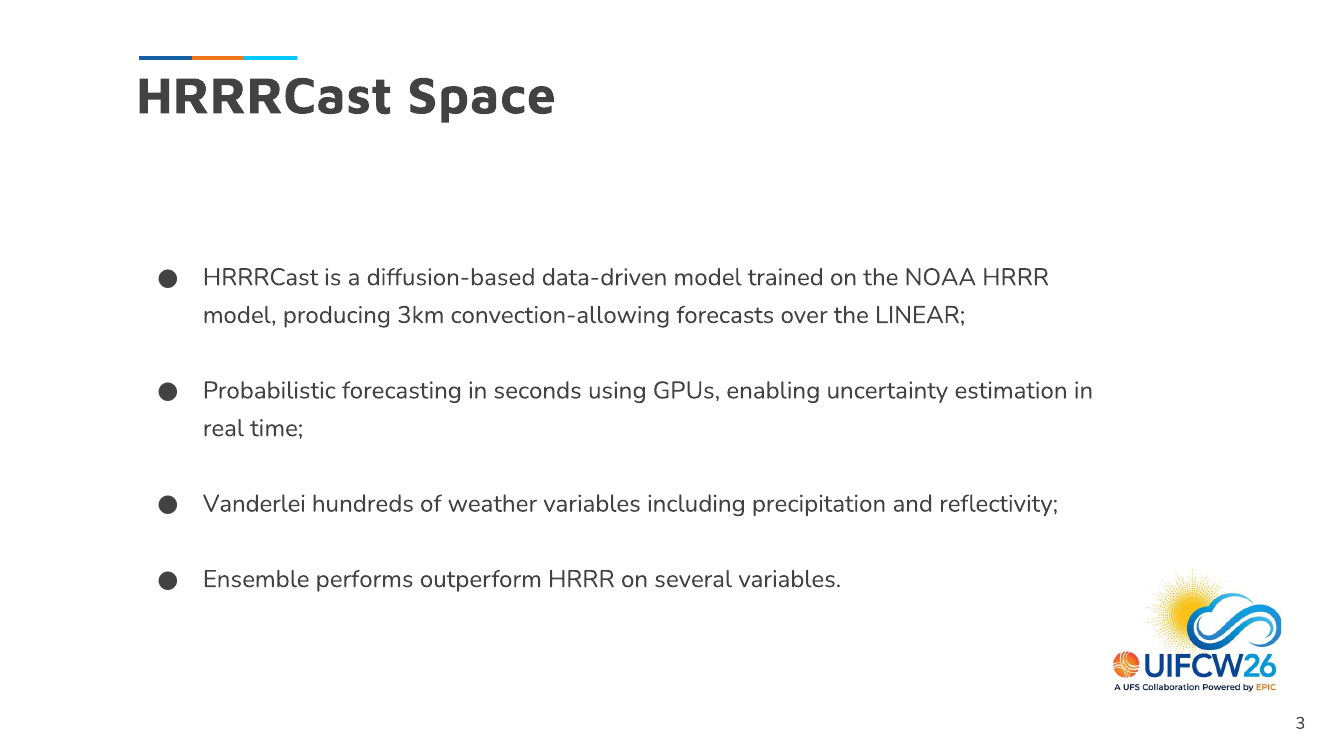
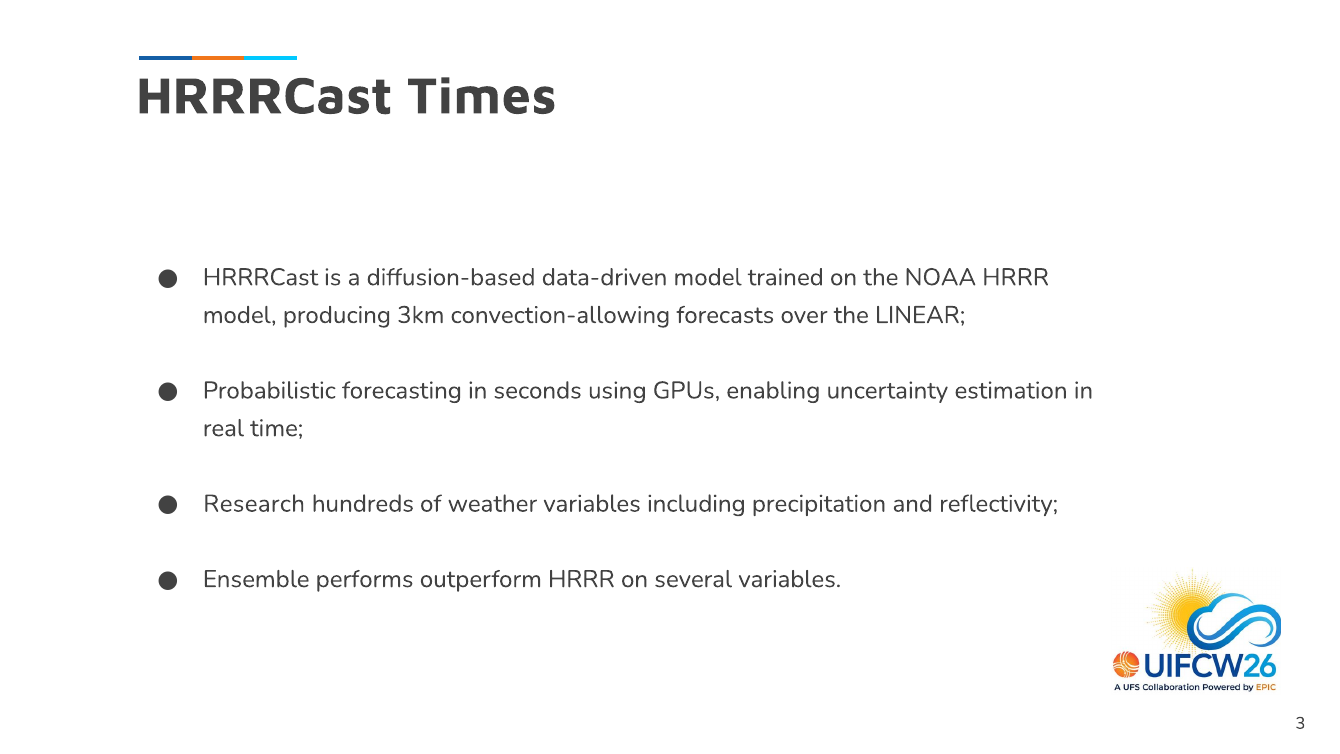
Space: Space -> Times
Vanderlei: Vanderlei -> Research
